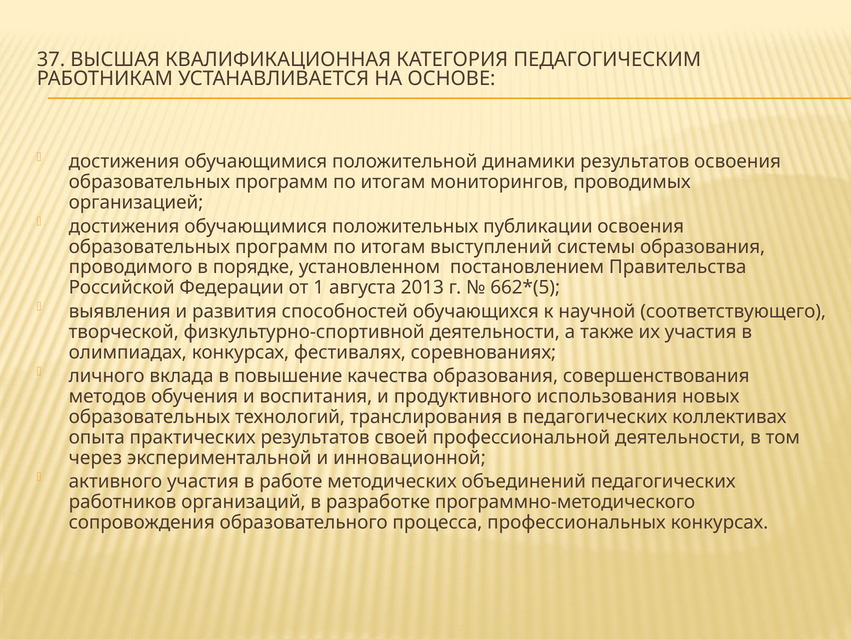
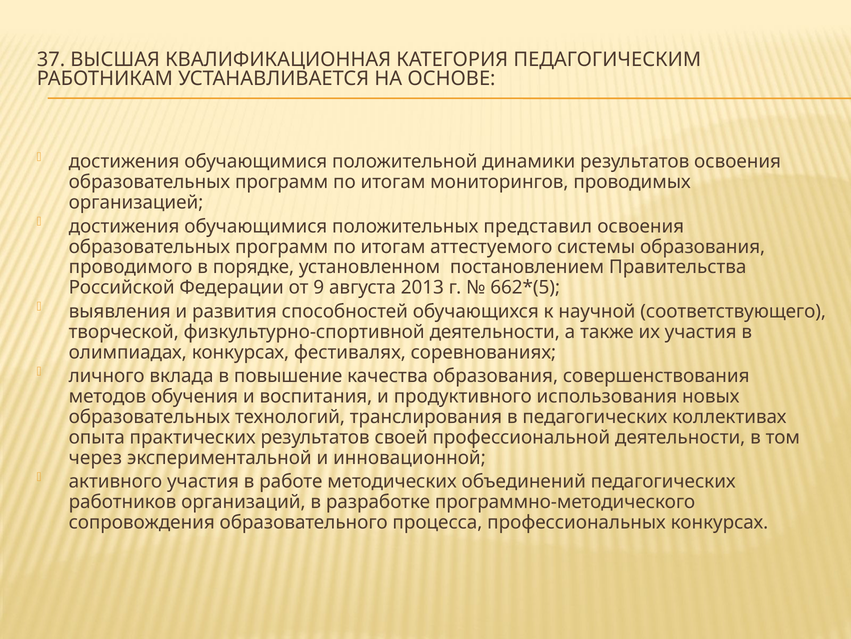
публикации: публикации -> представил
выступлений: выступлений -> аттестуемого
1: 1 -> 9
